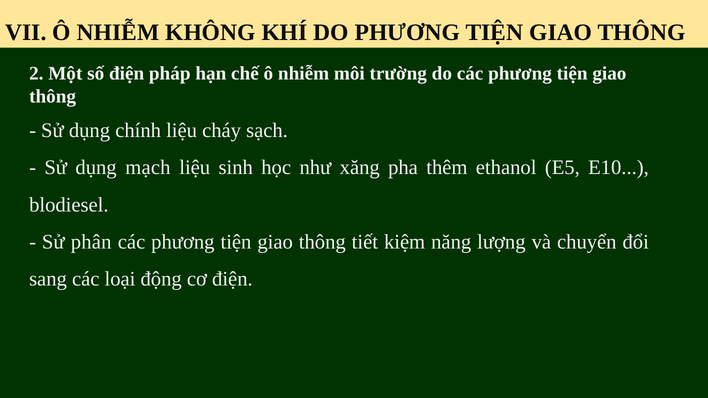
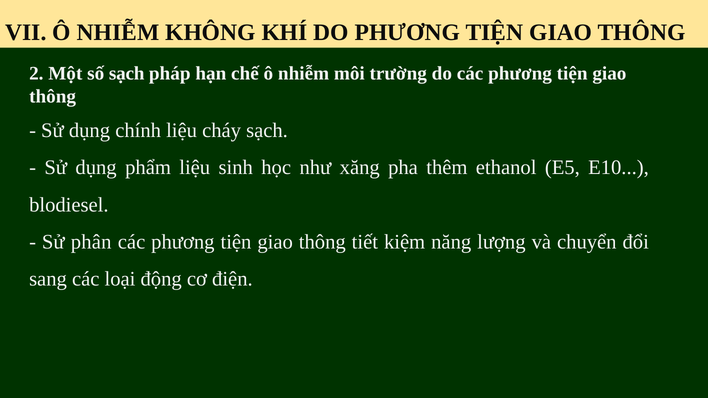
số điện: điện -> sạch
mạch: mạch -> phẩm
